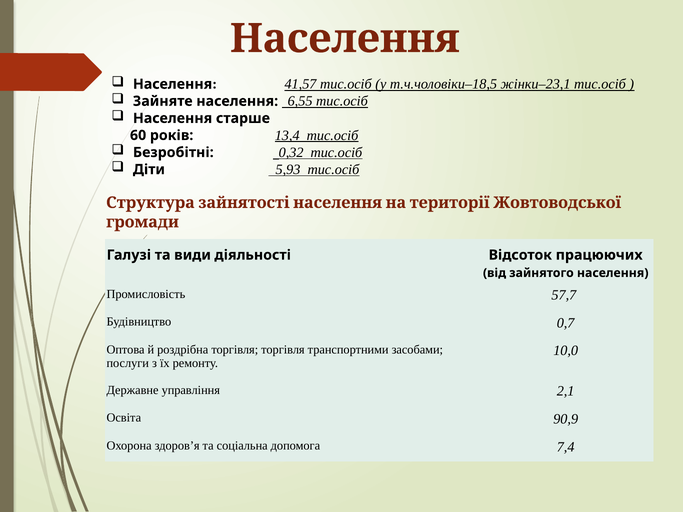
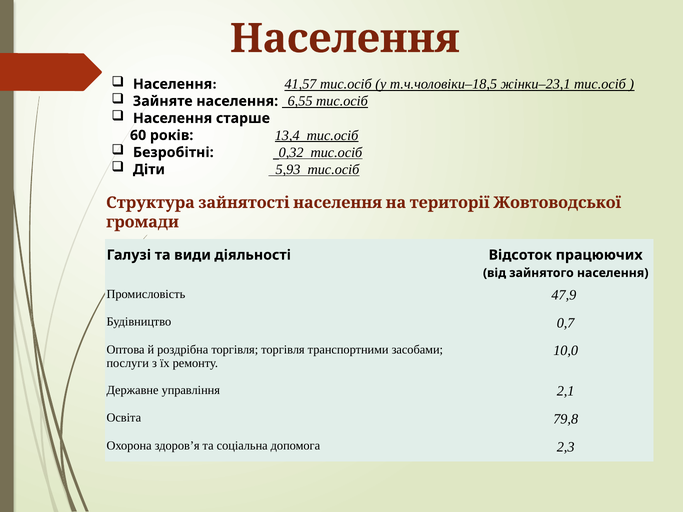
57,7: 57,7 -> 47,9
90,9: 90,9 -> 79,8
7,4: 7,4 -> 2,3
